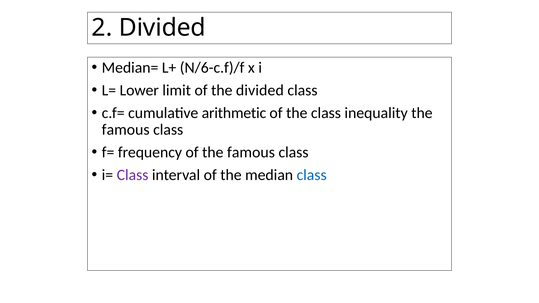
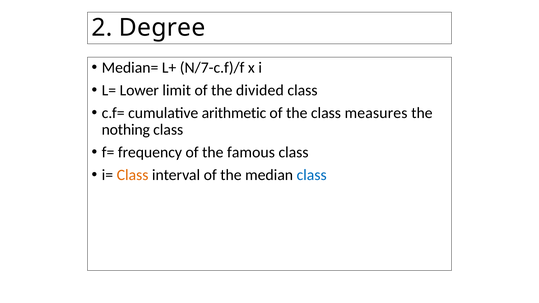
2 Divided: Divided -> Degree
N/6-c.f)/f: N/6-c.f)/f -> N/7-c.f)/f
inequality: inequality -> measures
famous at (126, 130): famous -> nothing
Class at (133, 175) colour: purple -> orange
